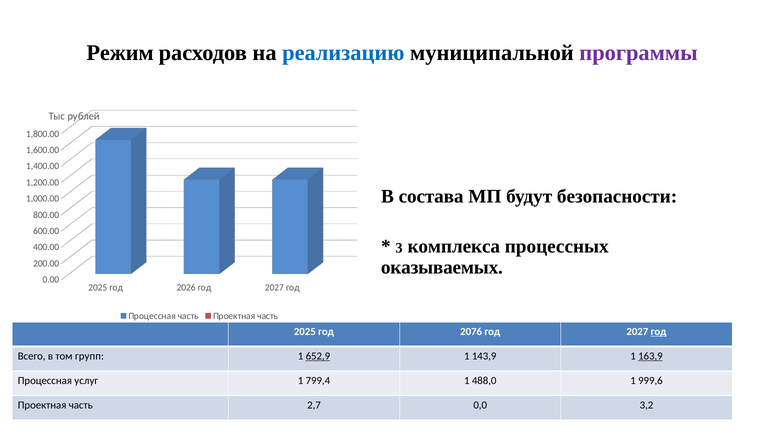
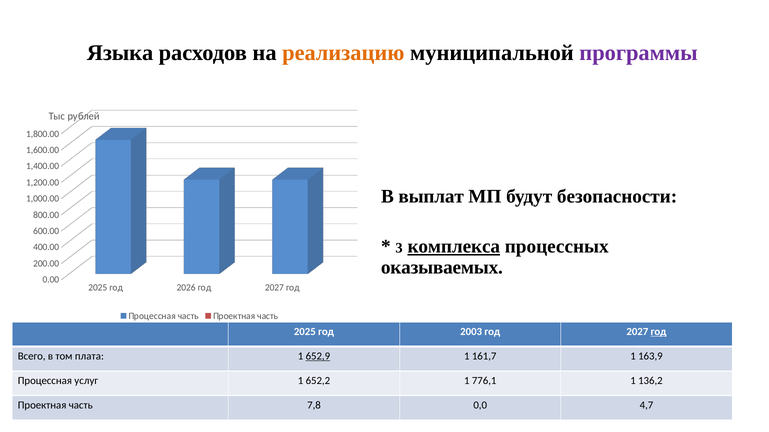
Режим: Режим -> Языка
реализацию colour: blue -> orange
состава: состава -> выплат
комплекса underline: none -> present
2076: 2076 -> 2003
групп: групп -> плата
143,9: 143,9 -> 161,7
163,9 underline: present -> none
799,4: 799,4 -> 652,2
488,0: 488,0 -> 776,1
999,6: 999,6 -> 136,2
2,7: 2,7 -> 7,8
3,2: 3,2 -> 4,7
